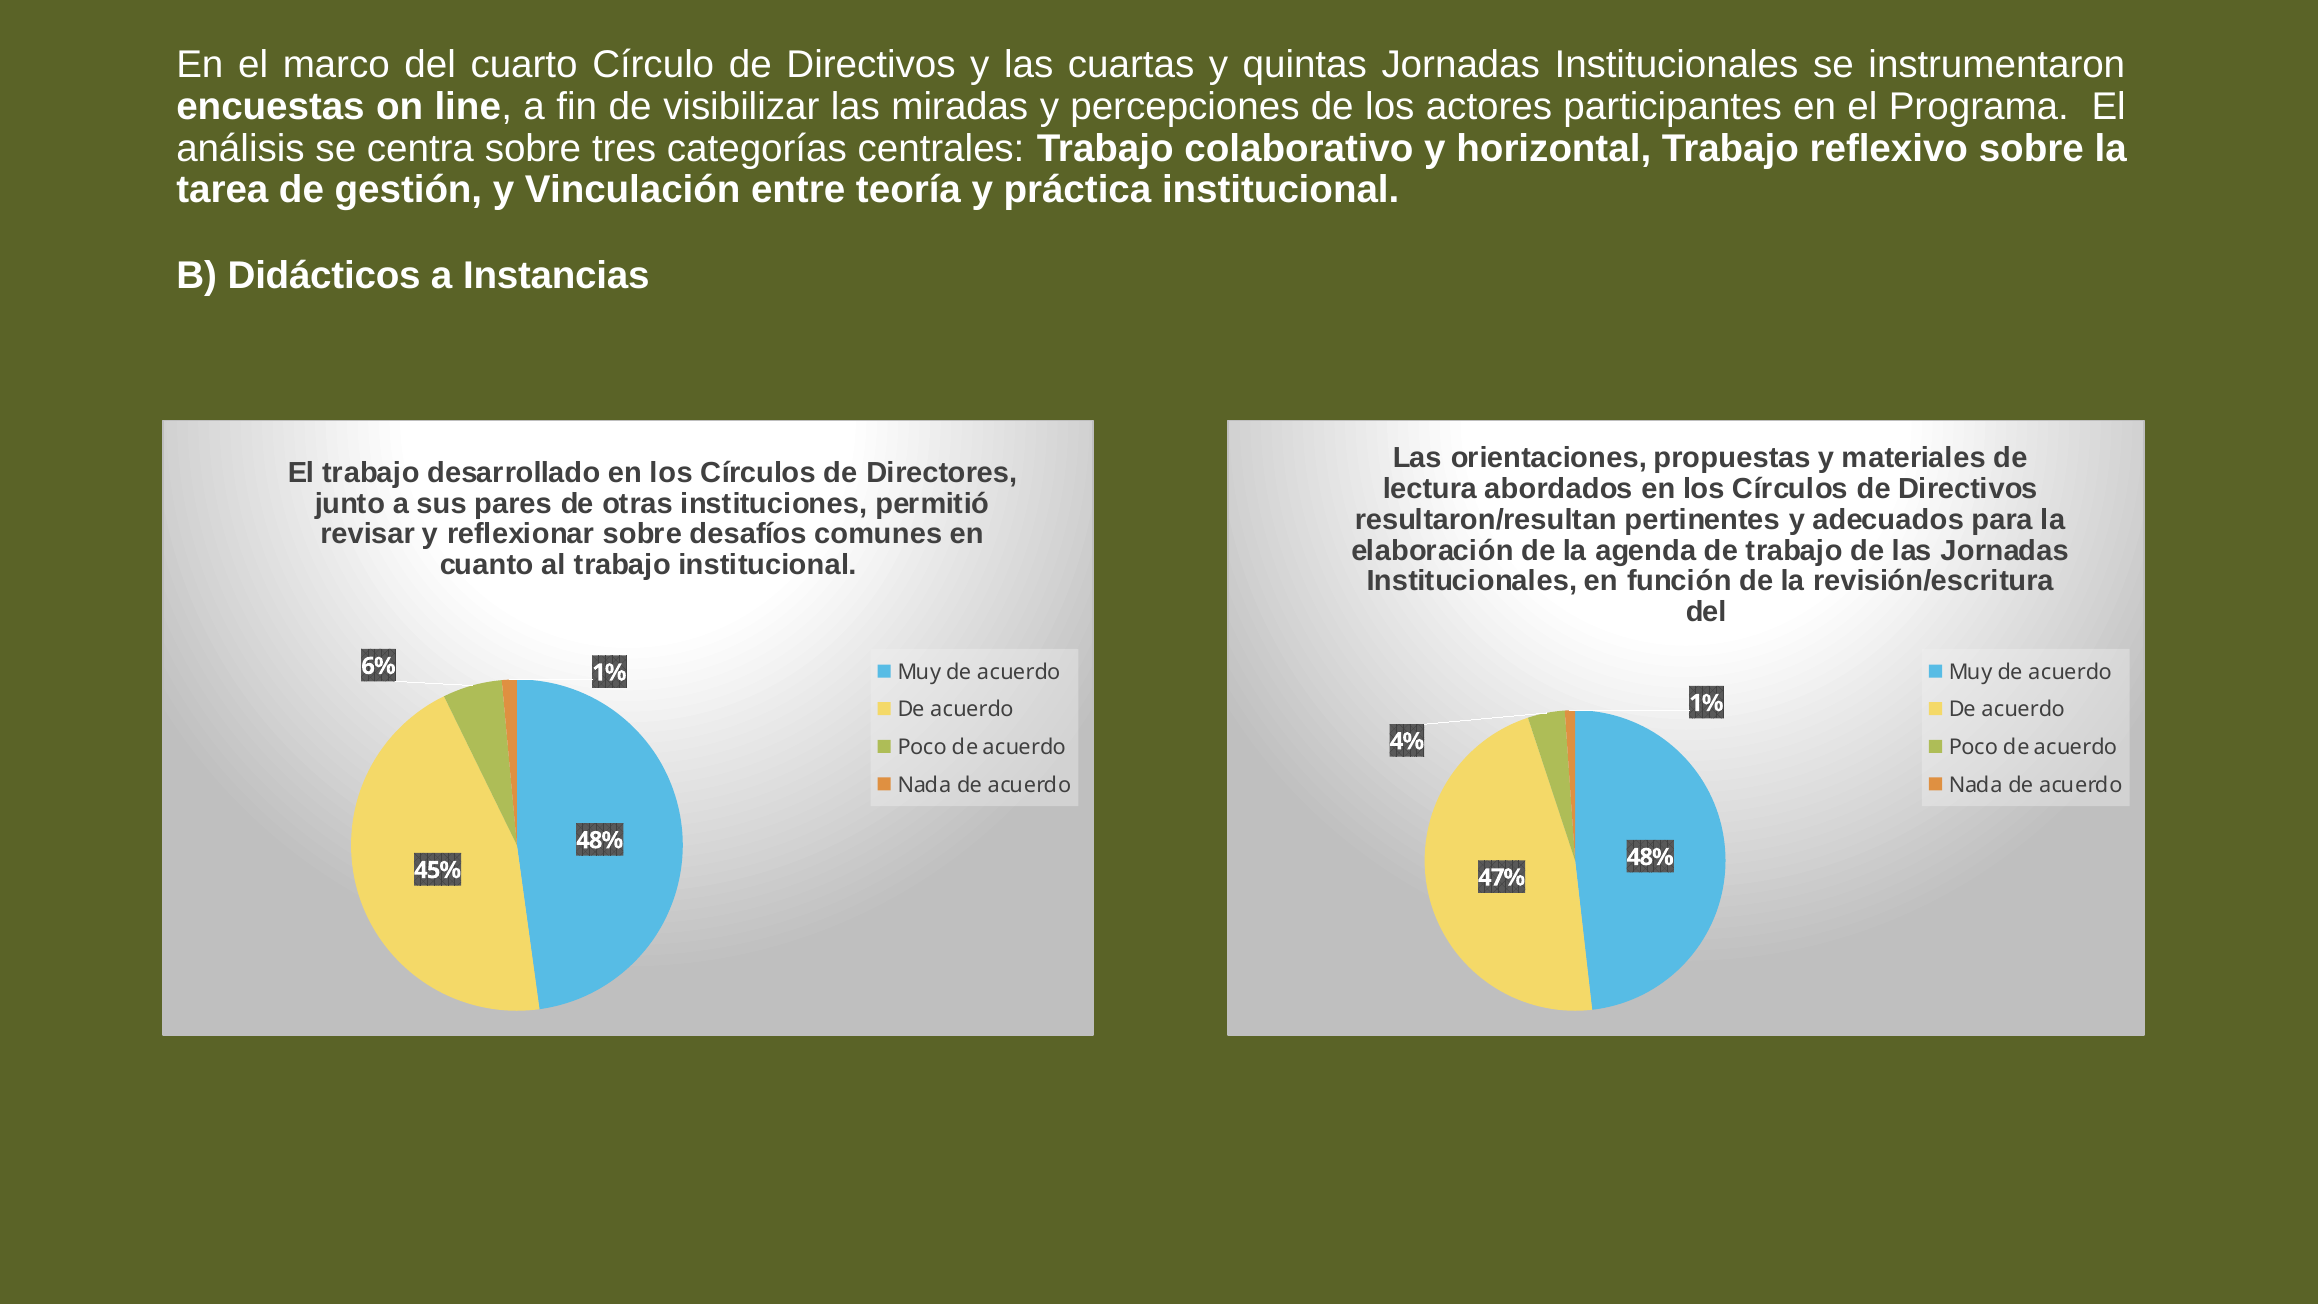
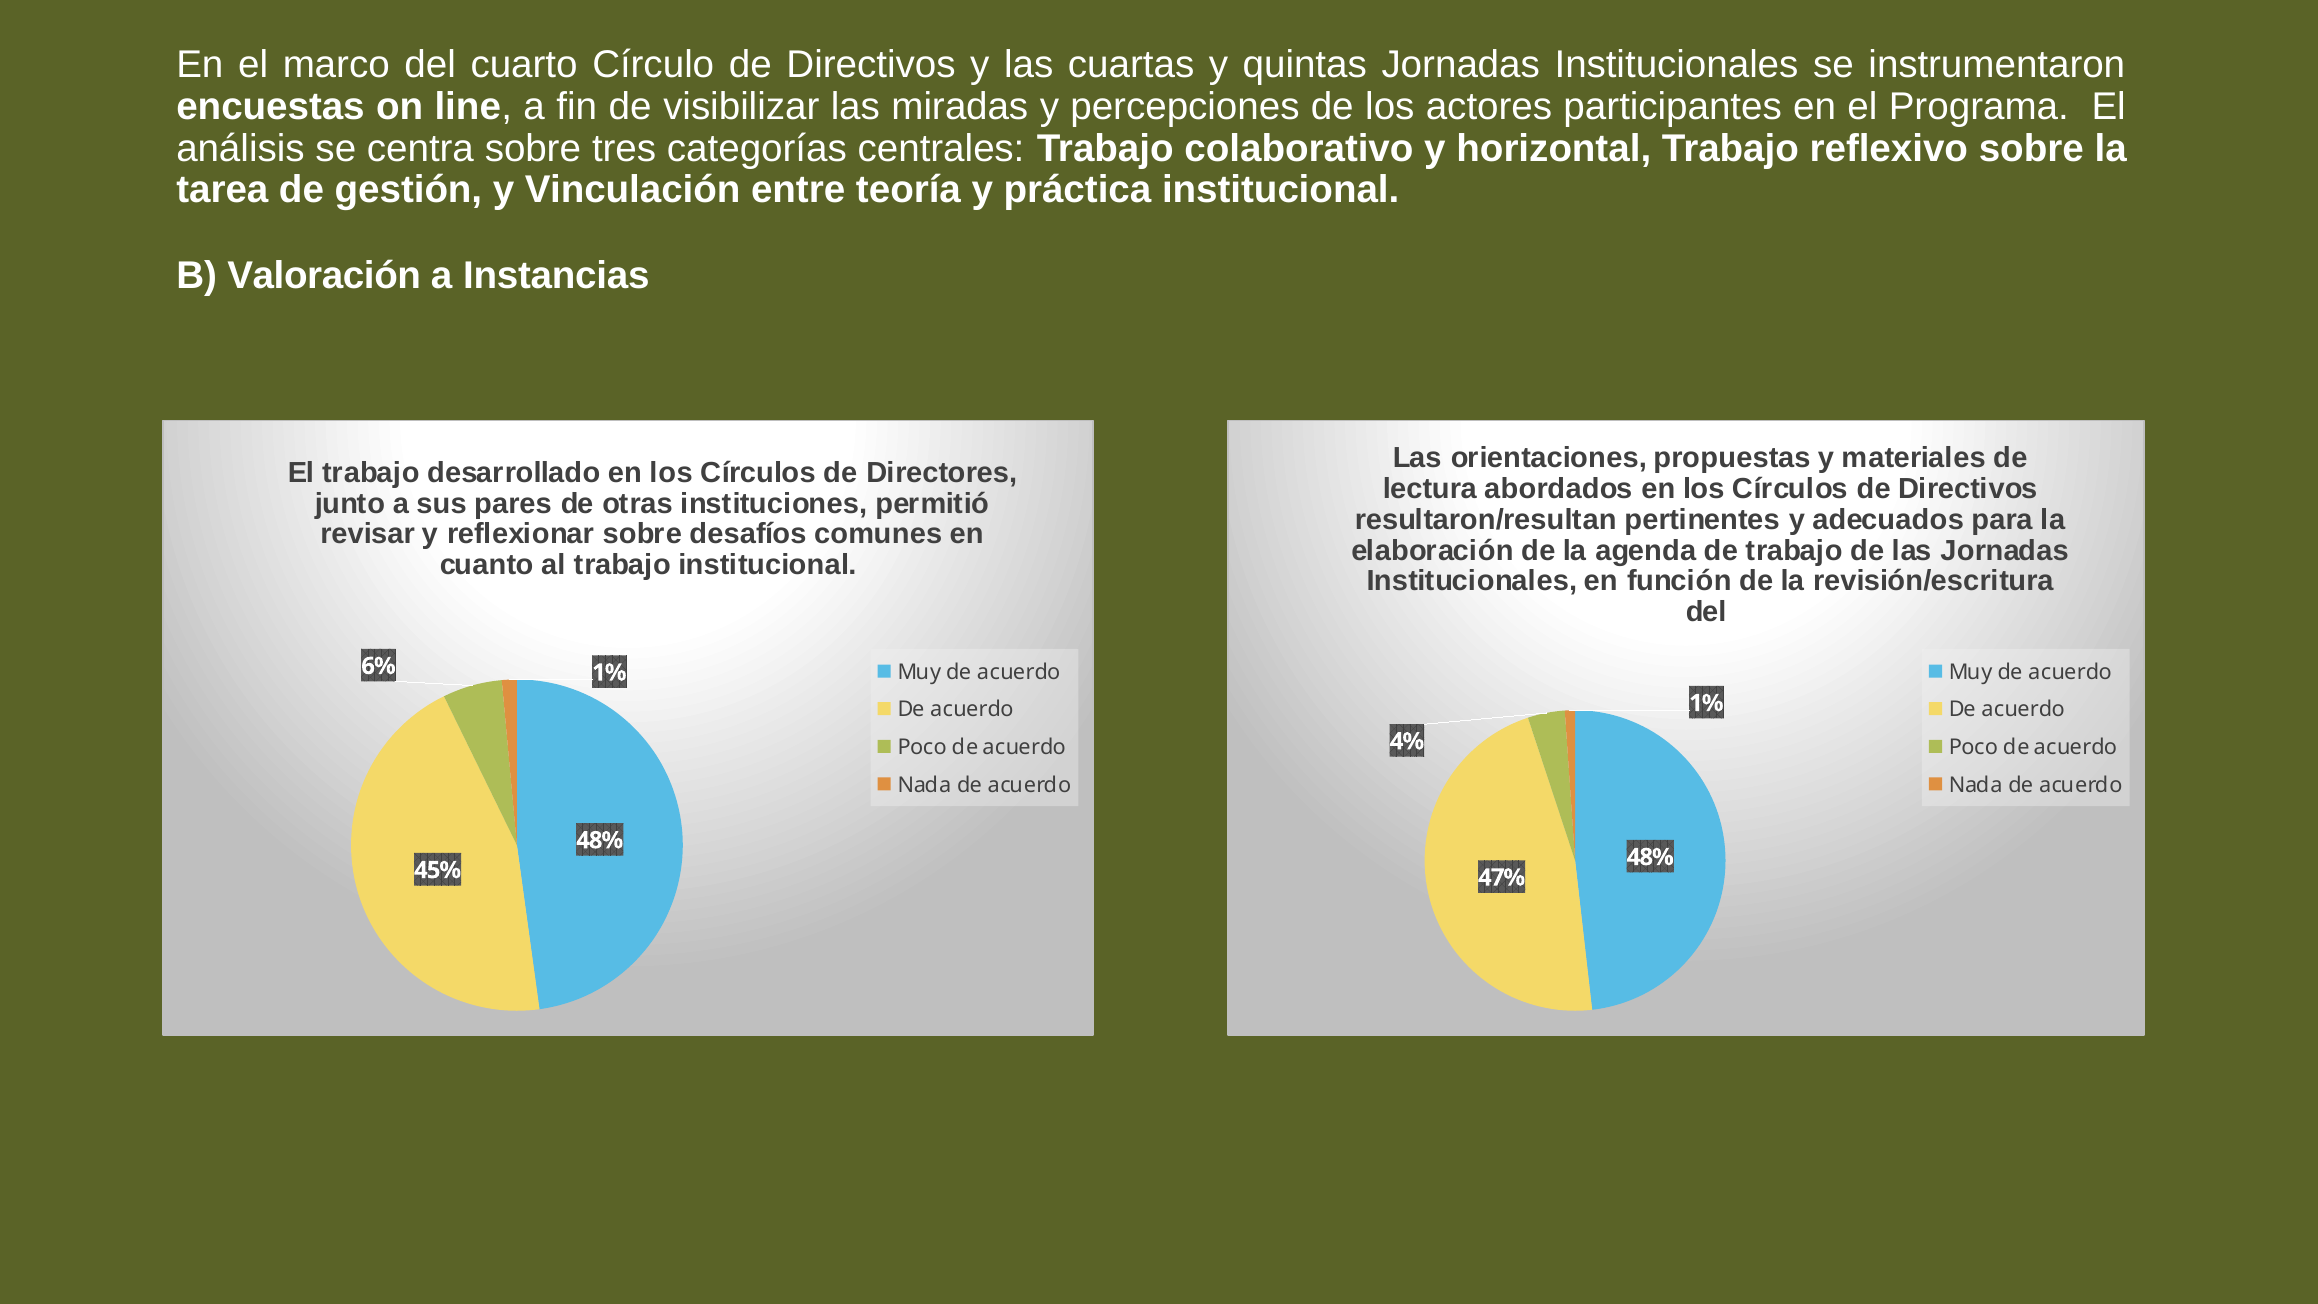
Didácticos: Didácticos -> Valoración
